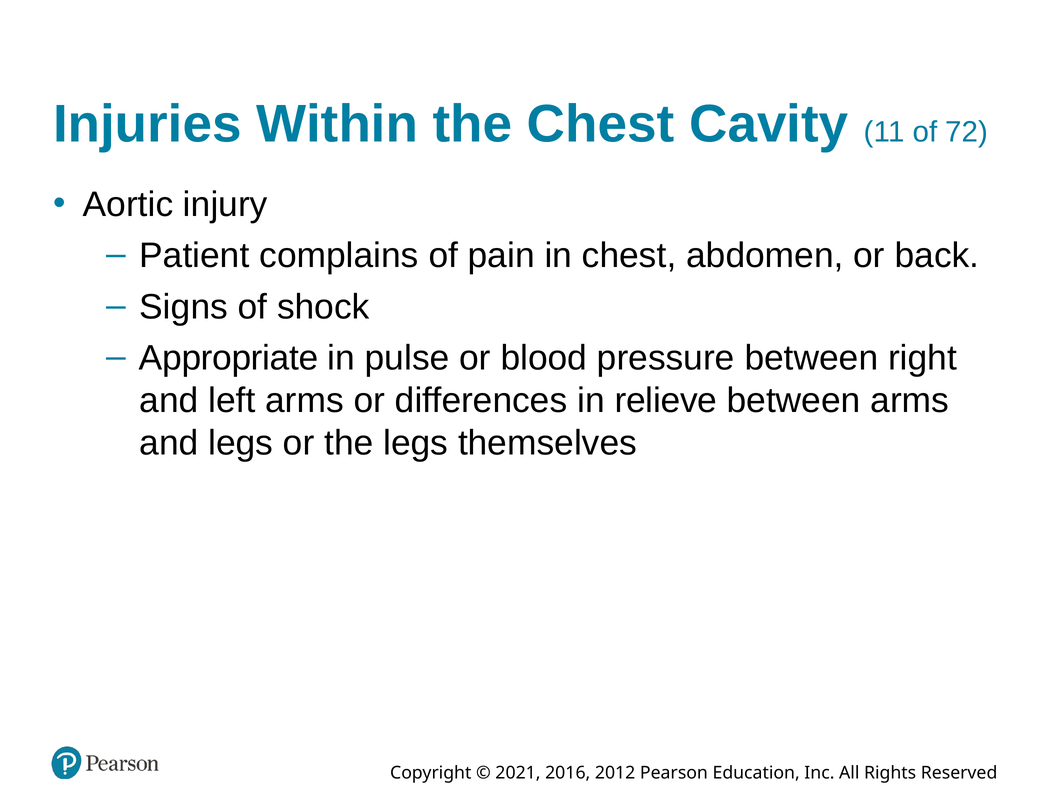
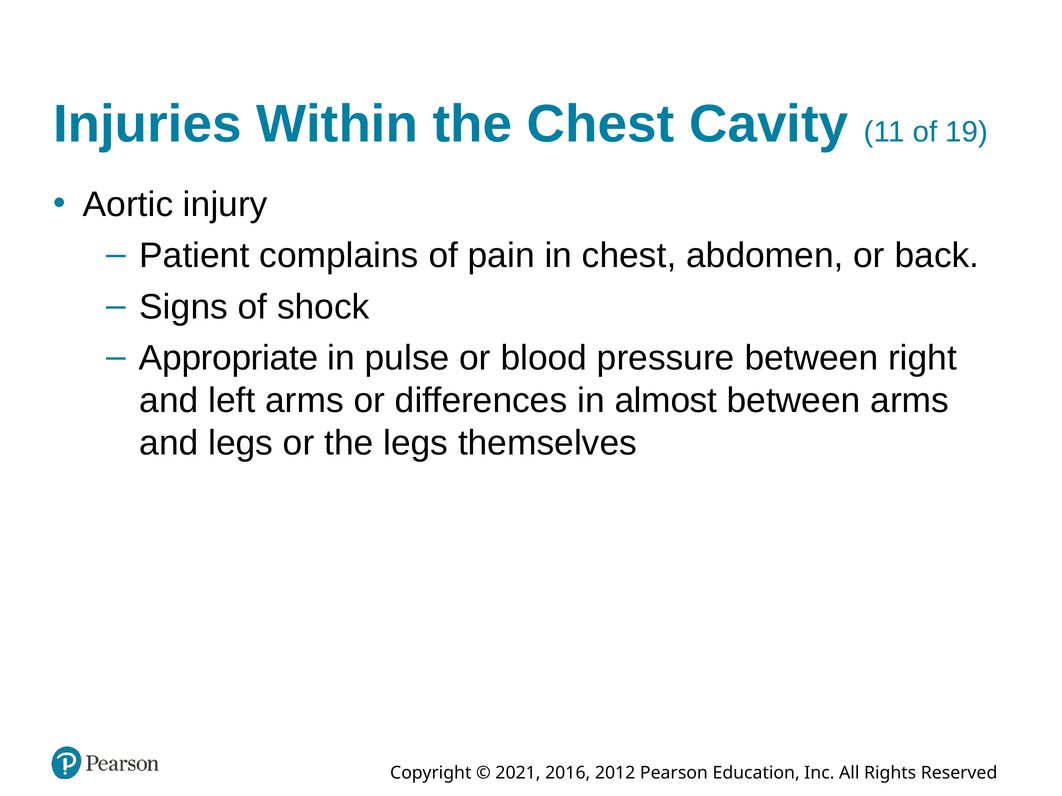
72: 72 -> 19
relieve: relieve -> almost
